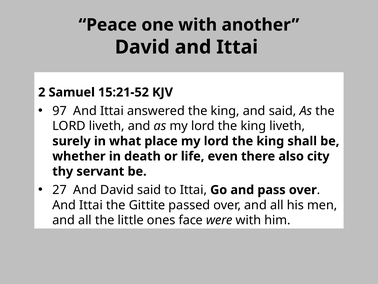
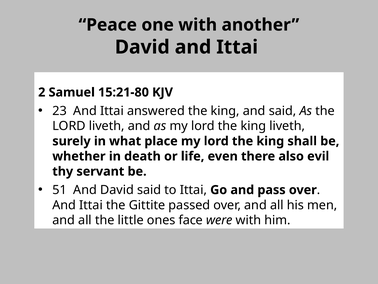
15:21-52: 15:21-52 -> 15:21-80
97: 97 -> 23
city: city -> evil
27: 27 -> 51
